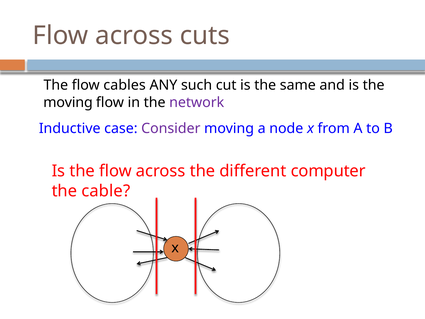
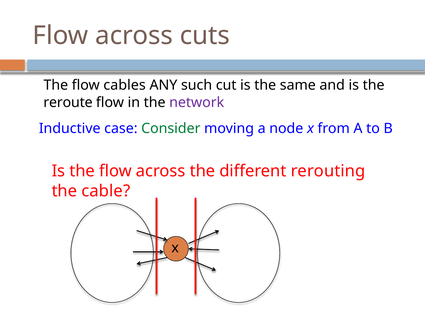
moving at (68, 102): moving -> reroute
Consider colour: purple -> green
computer: computer -> rerouting
